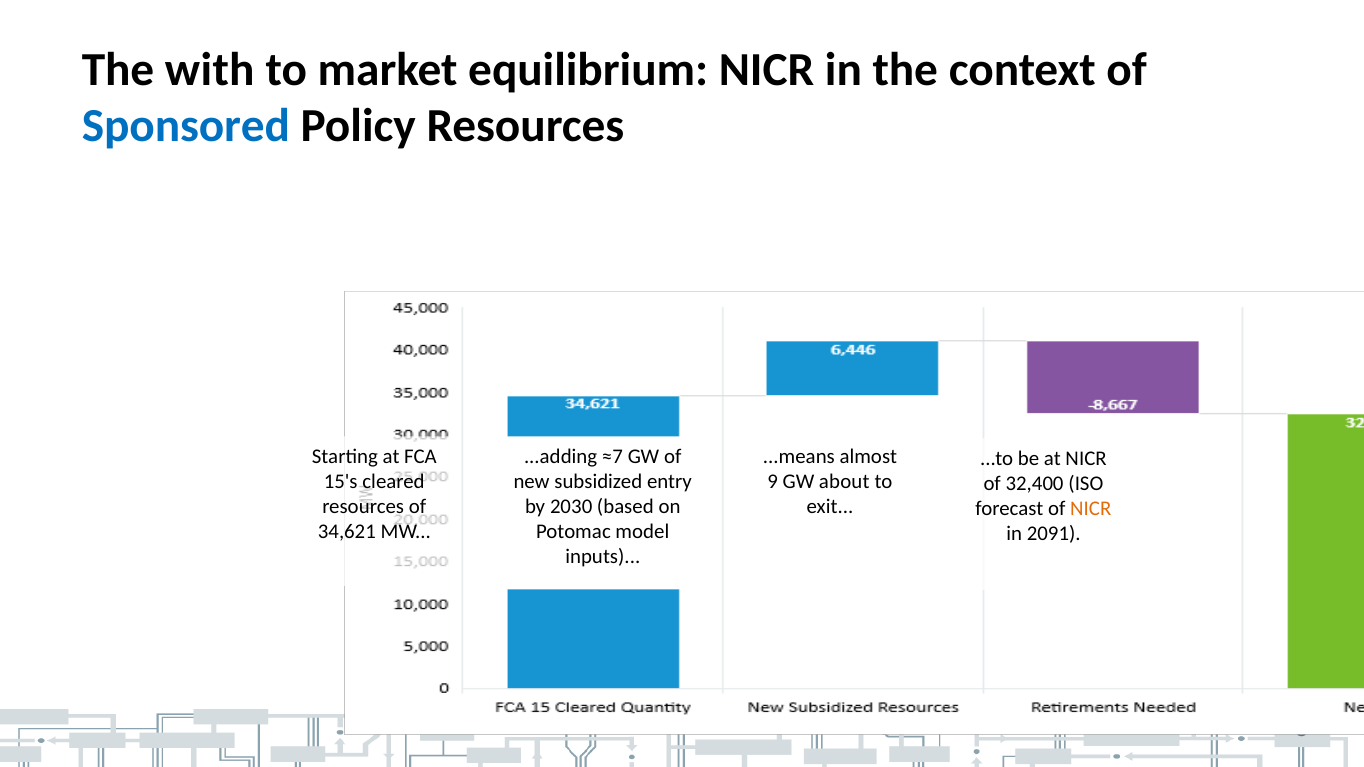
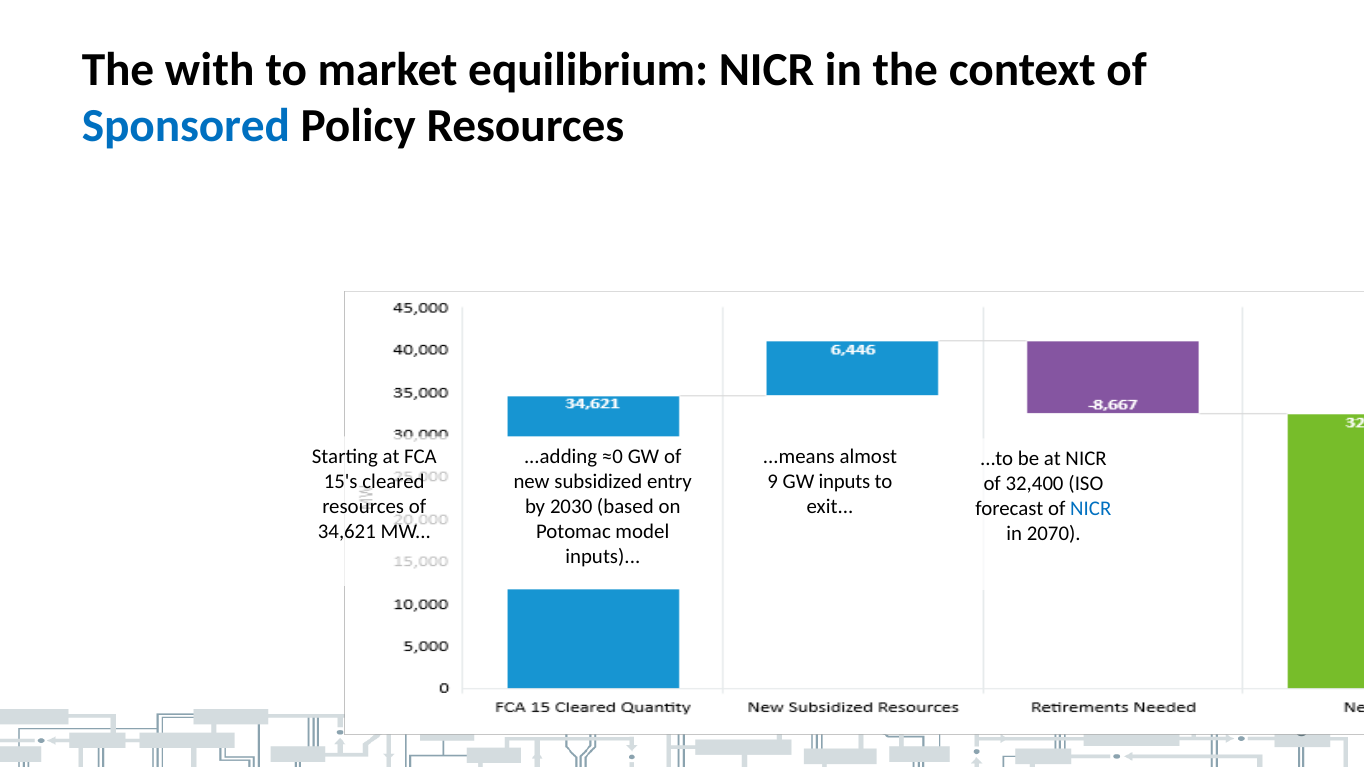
≈7: ≈7 -> ≈0
GW about: about -> inputs
NICR at (1091, 509) colour: orange -> blue
2091: 2091 -> 2070
